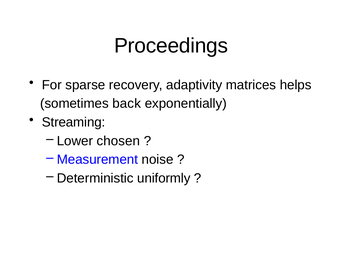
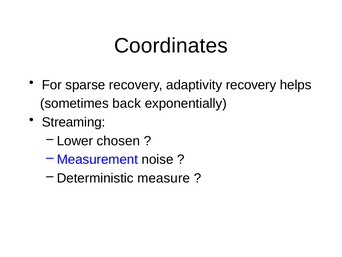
Proceedings: Proceedings -> Coordinates
adaptivity matrices: matrices -> recovery
uniformly: uniformly -> measure
